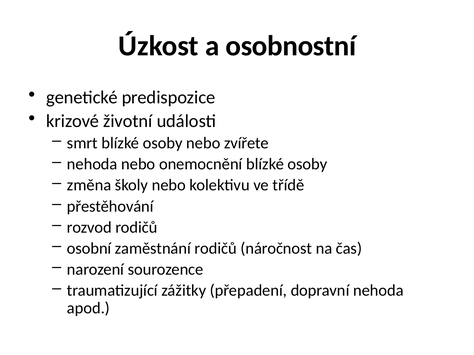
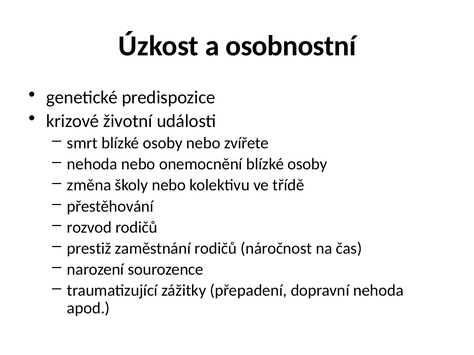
osobní: osobní -> prestiž
